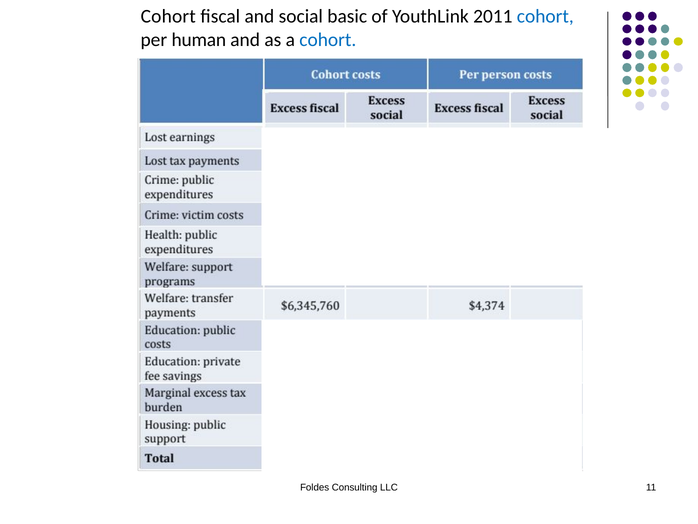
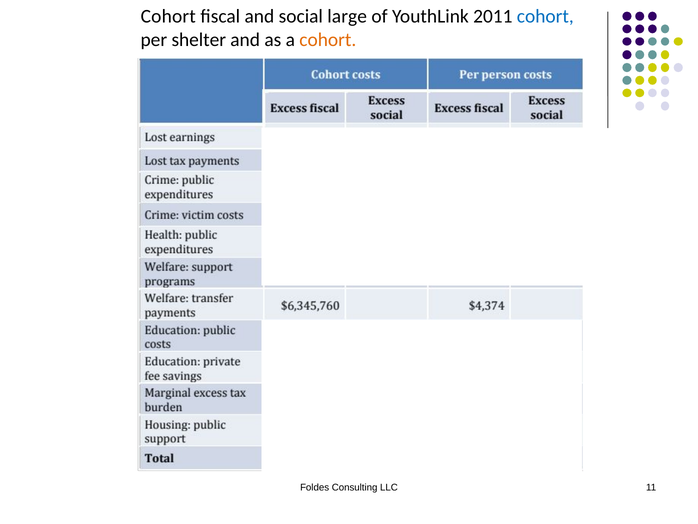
basic: basic -> large
human: human -> shelter
cohort at (328, 40) colour: blue -> orange
